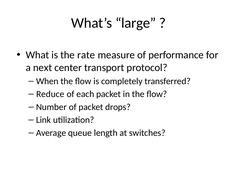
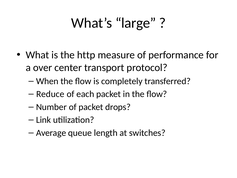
rate: rate -> http
next: next -> over
